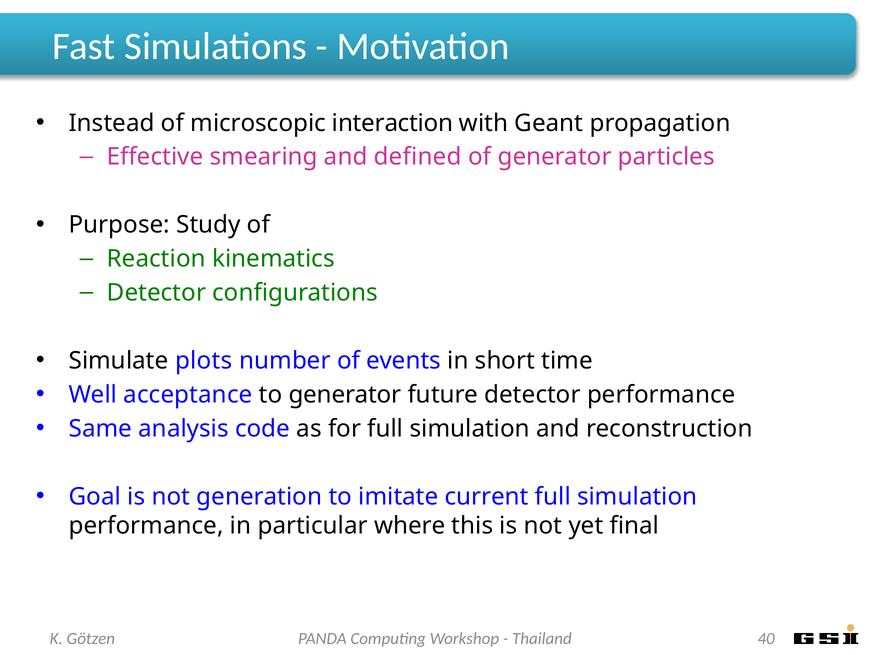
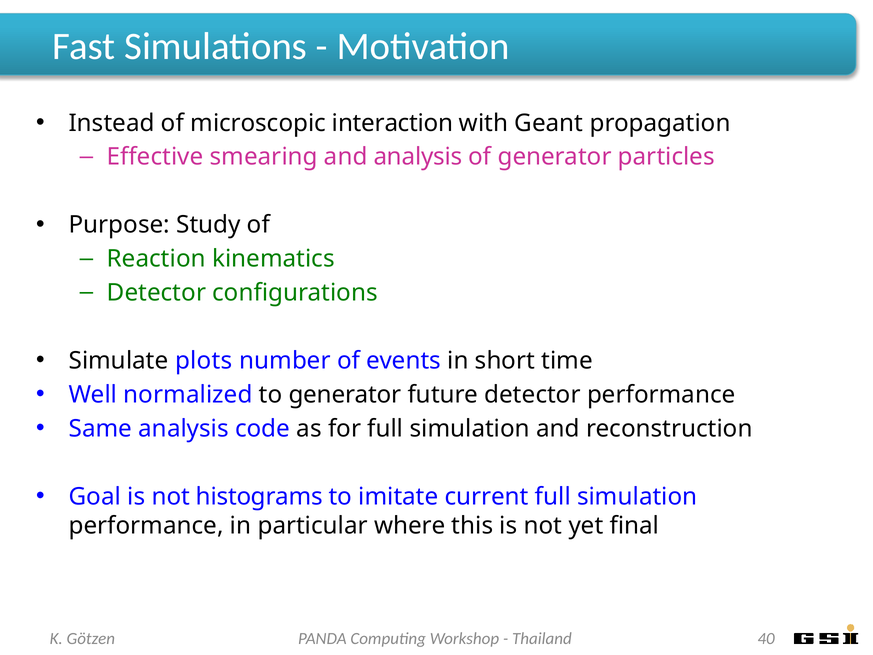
and defined: defined -> analysis
acceptance: acceptance -> normalized
generation: generation -> histograms
